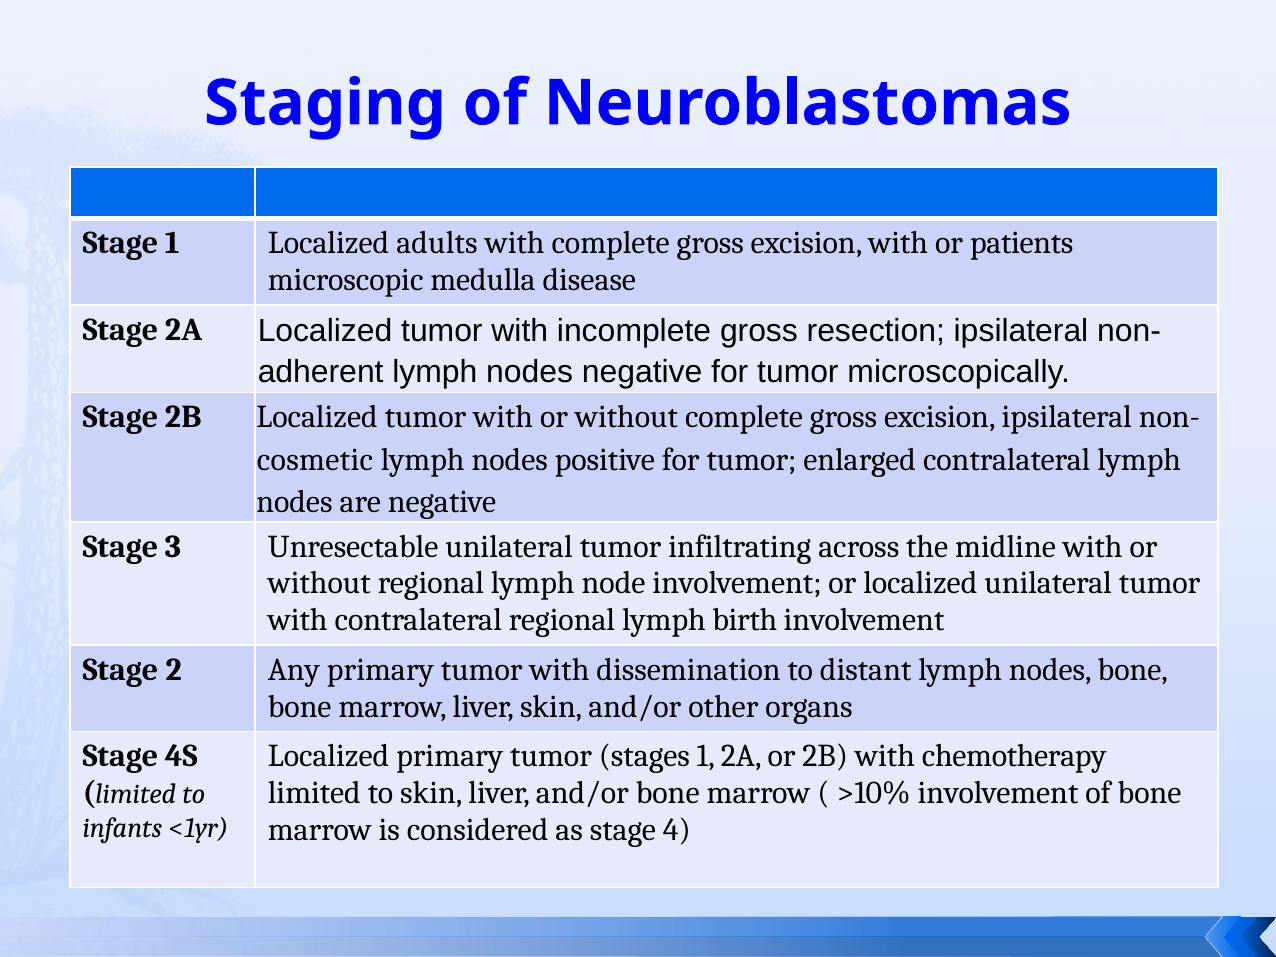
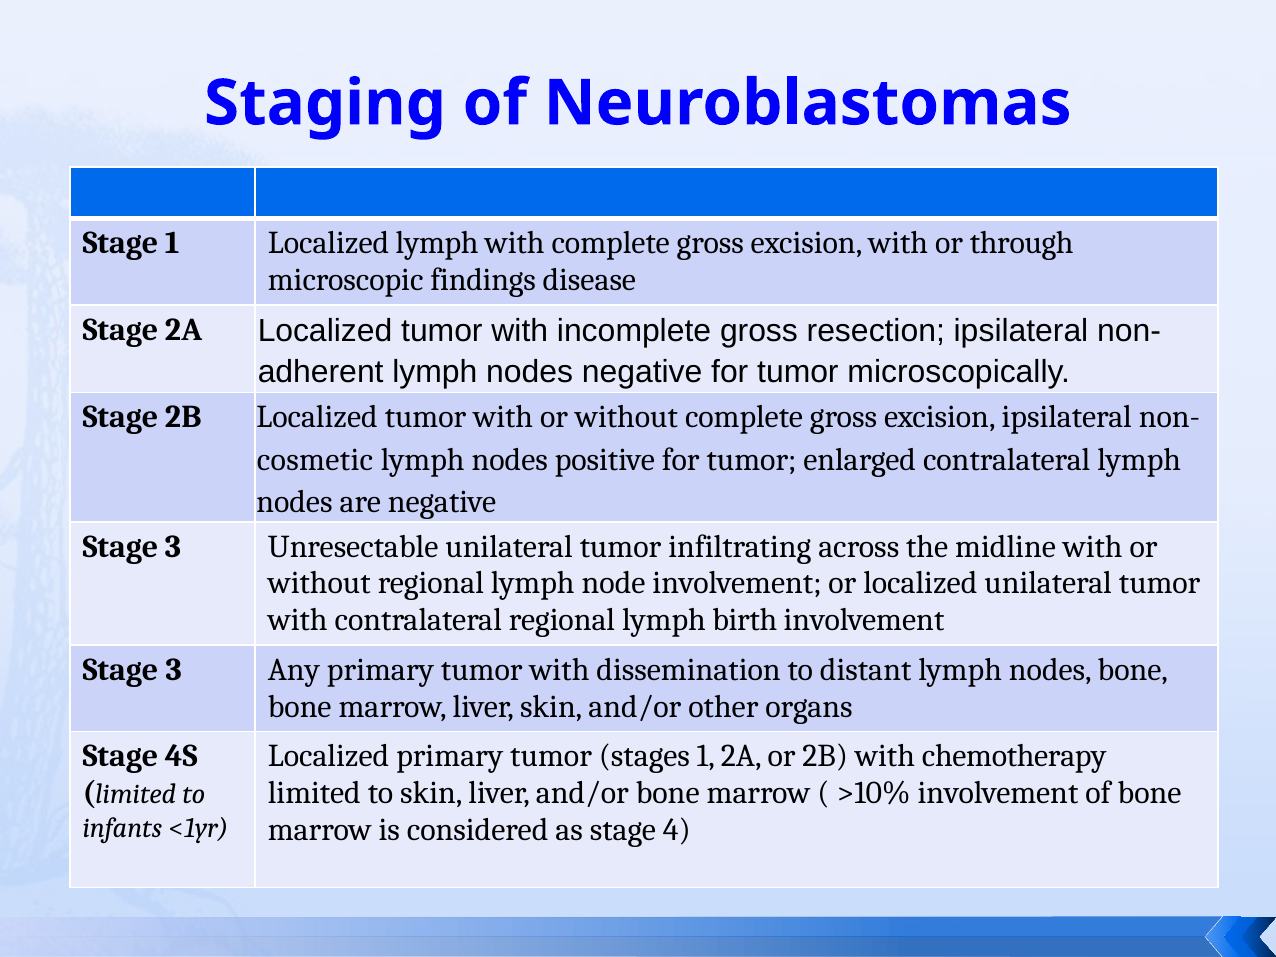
Localized adults: adults -> lymph
patients: patients -> through
medulla: medulla -> findings
2 at (174, 670): 2 -> 3
